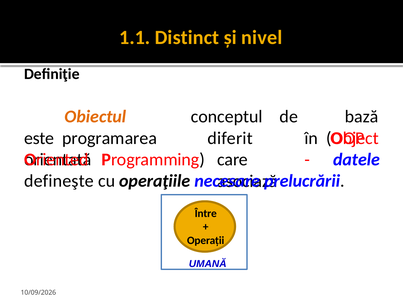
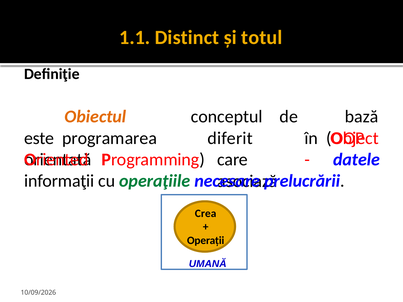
nivel: nivel -> totul
defineşte: defineşte -> informaţii
operaţiile colour: black -> green
Între: Între -> Crea
